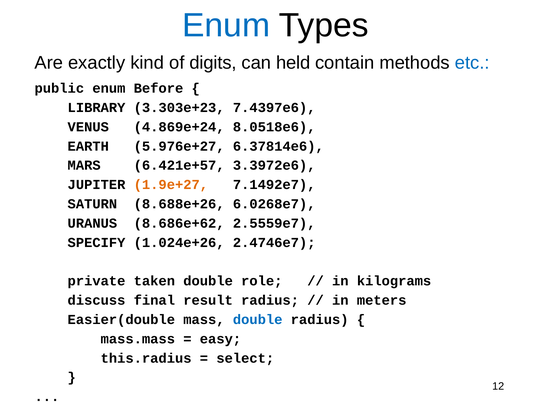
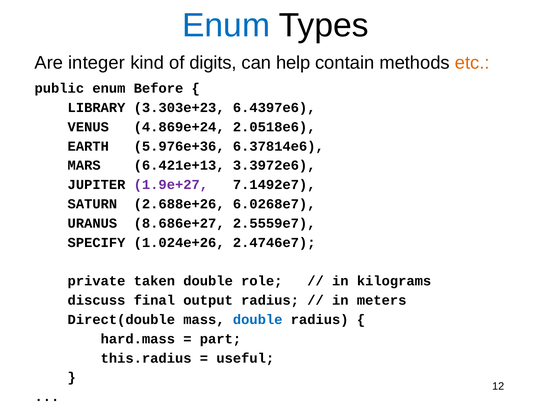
exactly: exactly -> integer
held: held -> help
etc colour: blue -> orange
7.4397e6: 7.4397e6 -> 6.4397e6
8.0518e6: 8.0518e6 -> 2.0518e6
5.976e+27: 5.976e+27 -> 5.976e+36
6.421e+57: 6.421e+57 -> 6.421e+13
1.9e+27 colour: orange -> purple
8.688e+26: 8.688e+26 -> 2.688e+26
8.686e+62: 8.686e+62 -> 8.686e+27
result: result -> output
Easier(double: Easier(double -> Direct(double
mass.mass: mass.mass -> hard.mass
easy: easy -> part
select: select -> useful
